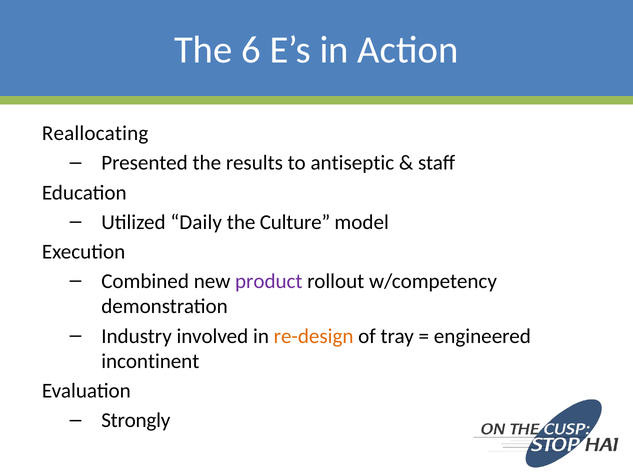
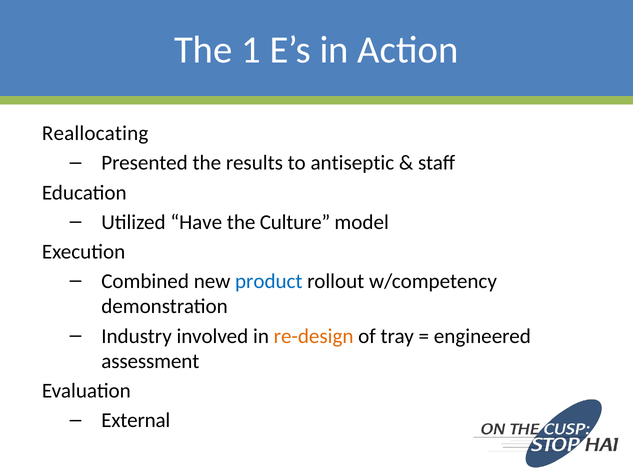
6: 6 -> 1
Daily: Daily -> Have
product colour: purple -> blue
incontinent: incontinent -> assessment
Strongly: Strongly -> External
